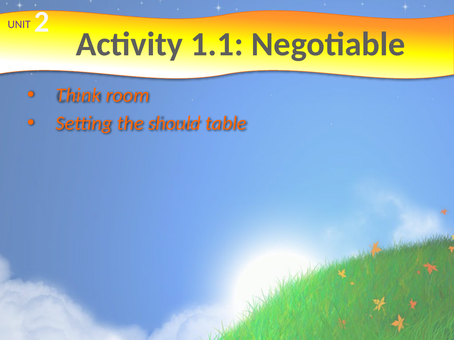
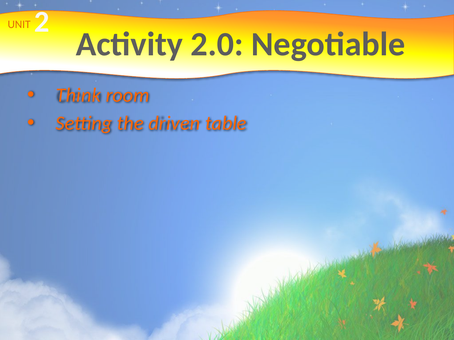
UNIT colour: purple -> orange
1.1: 1.1 -> 2.0
should: should -> driven
